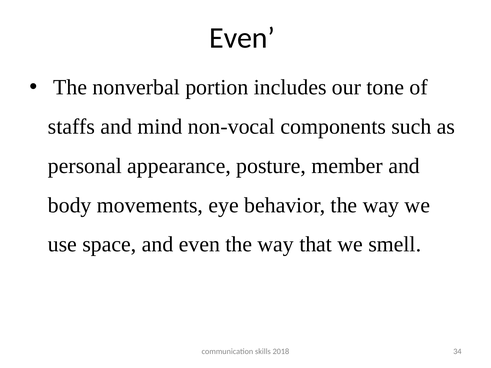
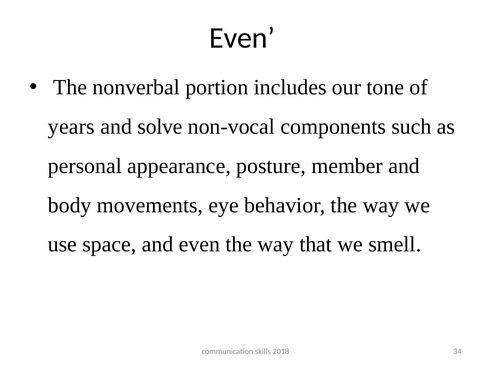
staffs: staffs -> years
mind: mind -> solve
